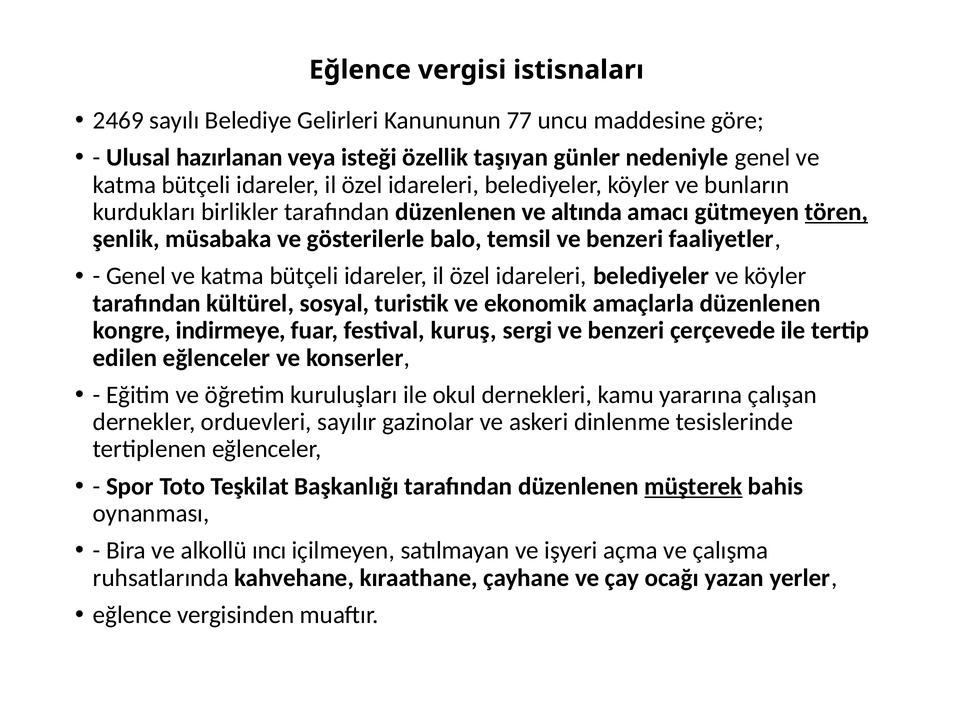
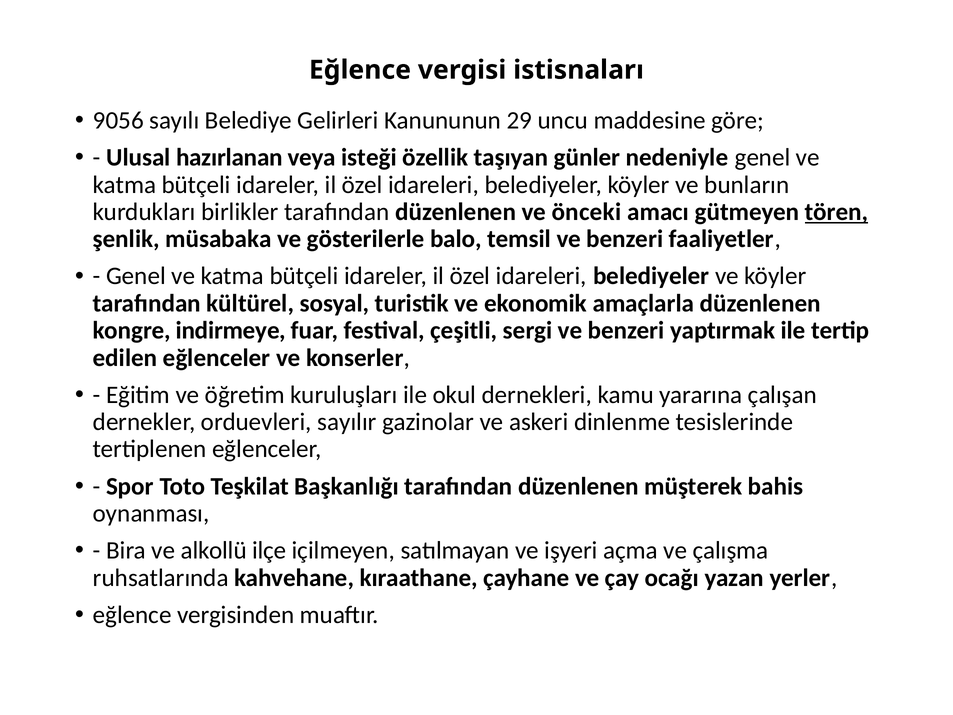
2469: 2469 -> 9056
77: 77 -> 29
altında: altında -> önceki
kuruş: kuruş -> çeşitli
çerçevede: çerçevede -> yaptırmak
müşterek underline: present -> none
ıncı: ıncı -> ilçe
